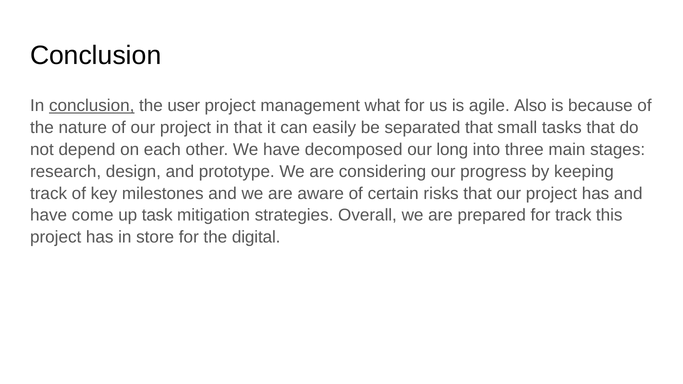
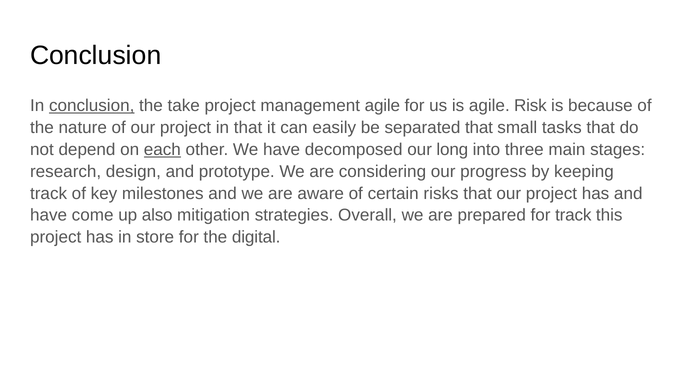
user: user -> take
management what: what -> agile
Also: Also -> Risk
each underline: none -> present
task: task -> also
